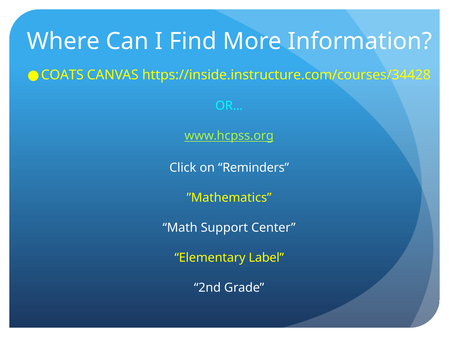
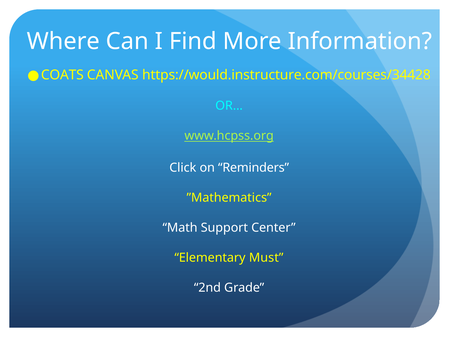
https://inside.instructure.com/courses/34428: https://inside.instructure.com/courses/34428 -> https://would.instructure.com/courses/34428
Label: Label -> Must
